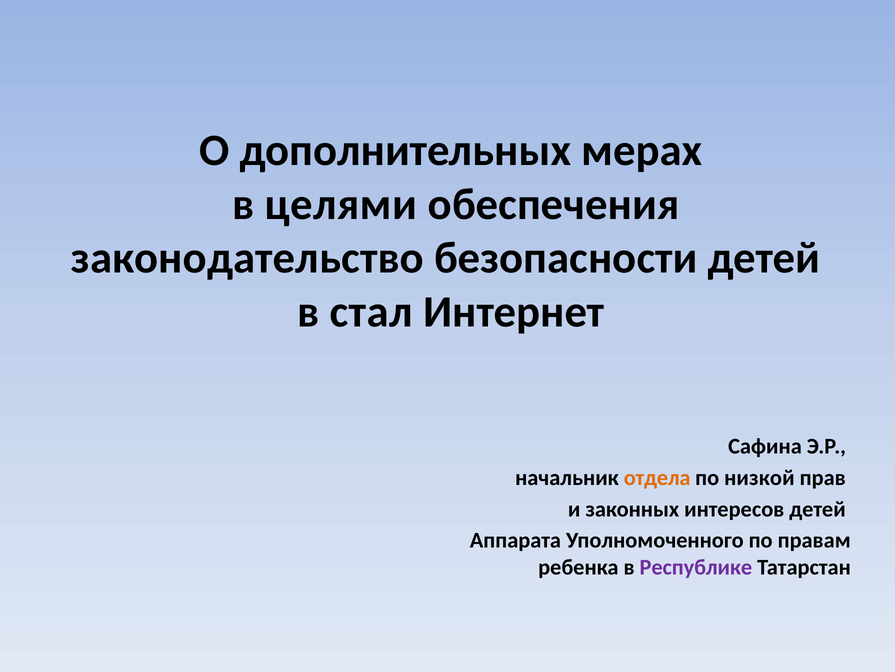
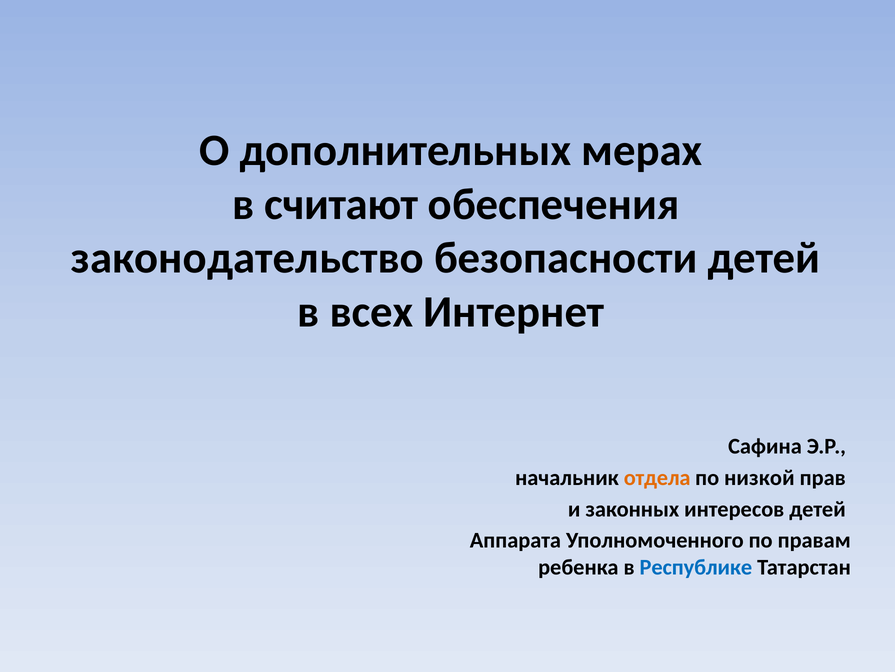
целями: целями -> считают
стал: стал -> всех
Республике colour: purple -> blue
